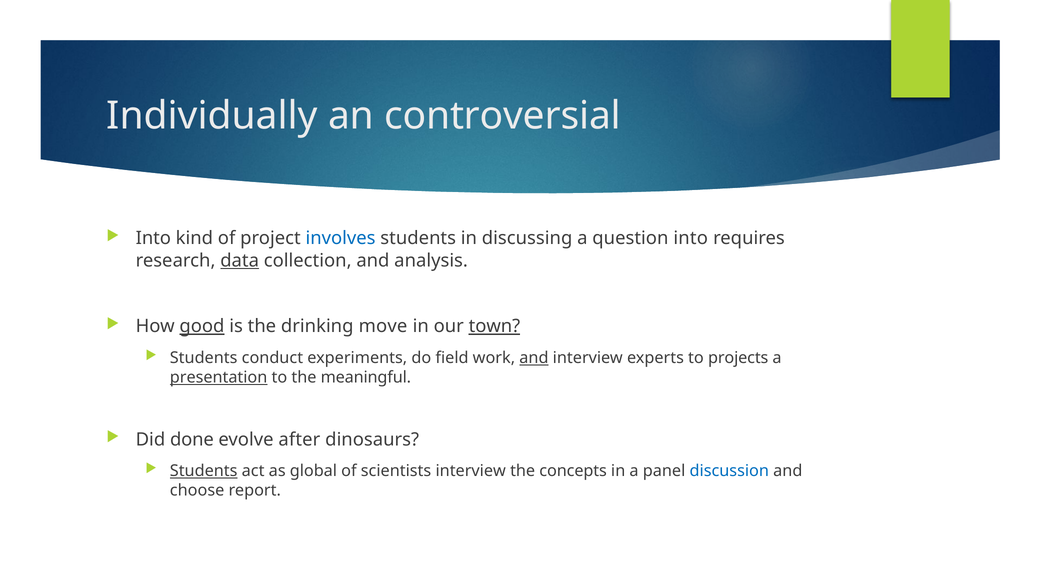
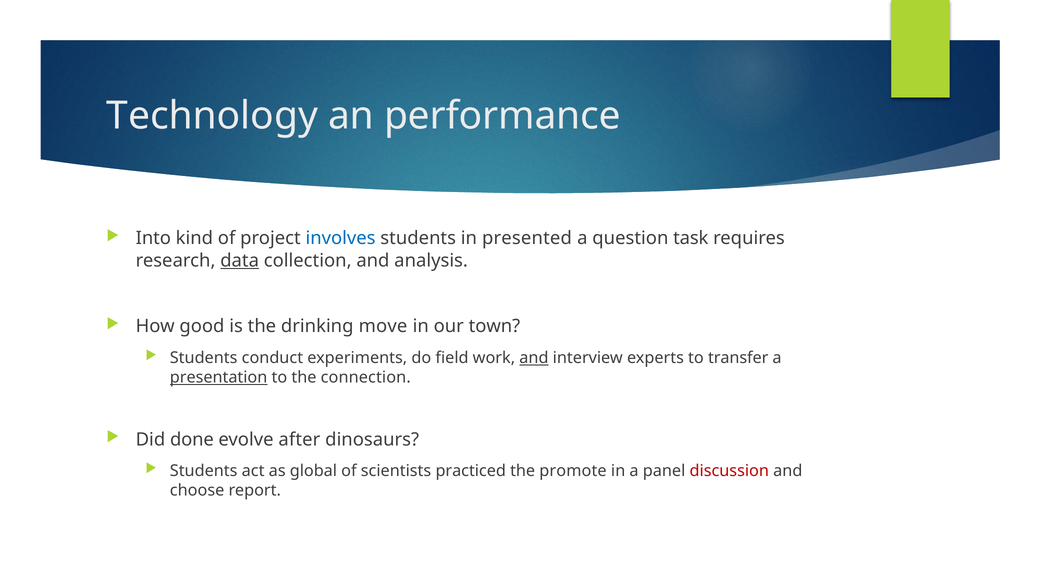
Individually: Individually -> Technology
controversial: controversial -> performance
discussing: discussing -> presented
question into: into -> task
good underline: present -> none
town underline: present -> none
projects: projects -> transfer
meaningful: meaningful -> connection
Students at (204, 471) underline: present -> none
scientists interview: interview -> practiced
concepts: concepts -> promote
discussion colour: blue -> red
